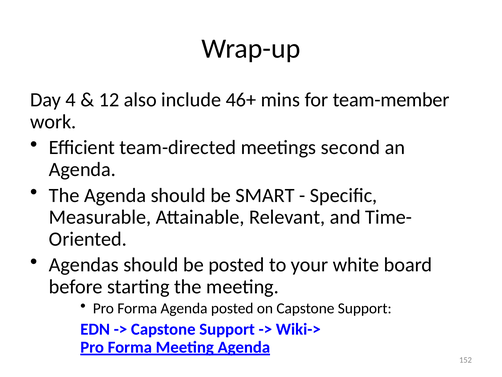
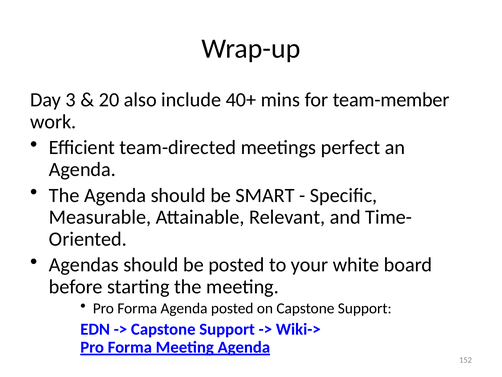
4: 4 -> 3
12: 12 -> 20
46+: 46+ -> 40+
second: second -> perfect
